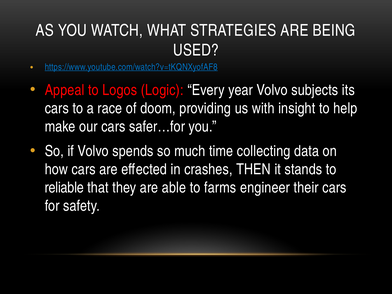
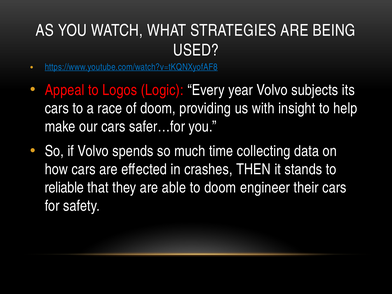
to farms: farms -> doom
